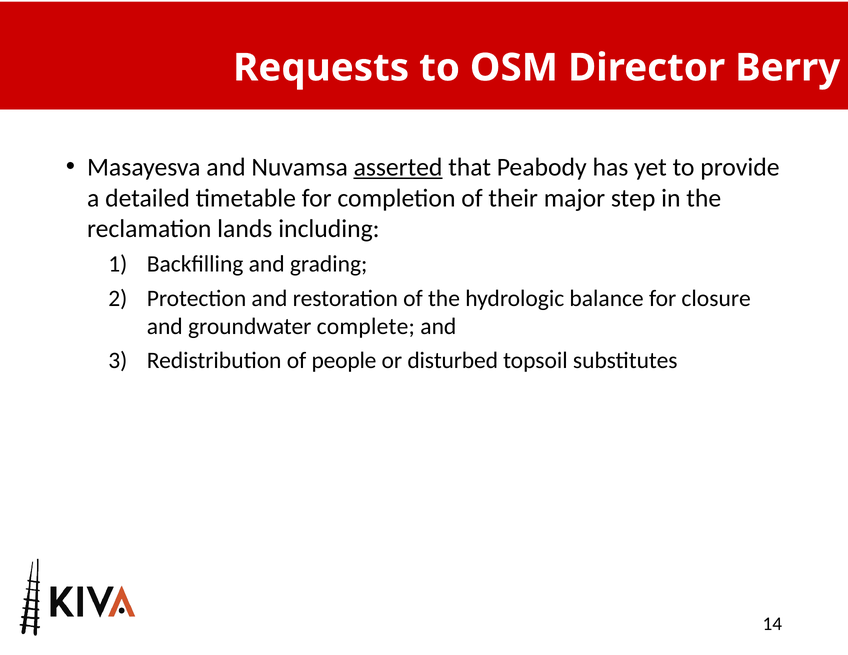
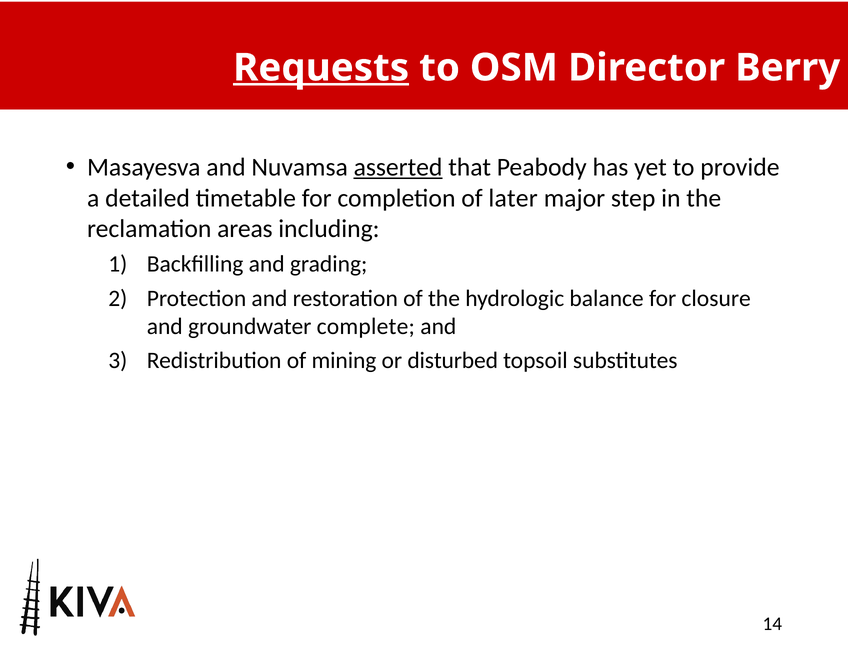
Requests underline: none -> present
their: their -> later
lands: lands -> areas
people: people -> mining
